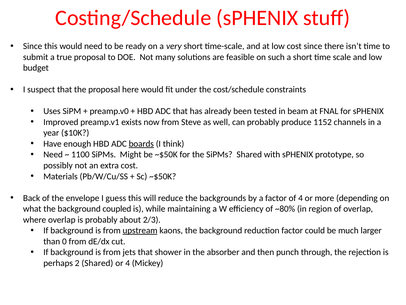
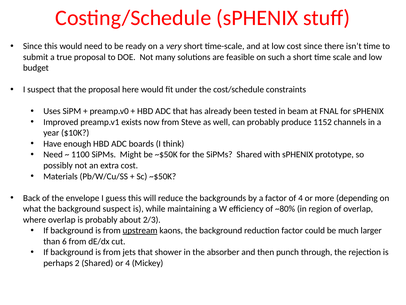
boards underline: present -> none
background coupled: coupled -> suspect
0: 0 -> 6
